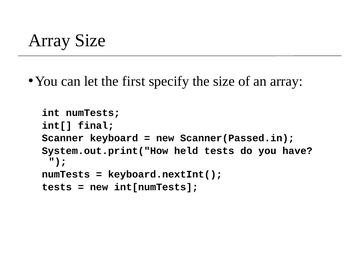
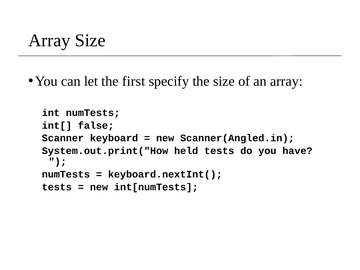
final: final -> false
Scanner(Passed.in: Scanner(Passed.in -> Scanner(Angled.in
